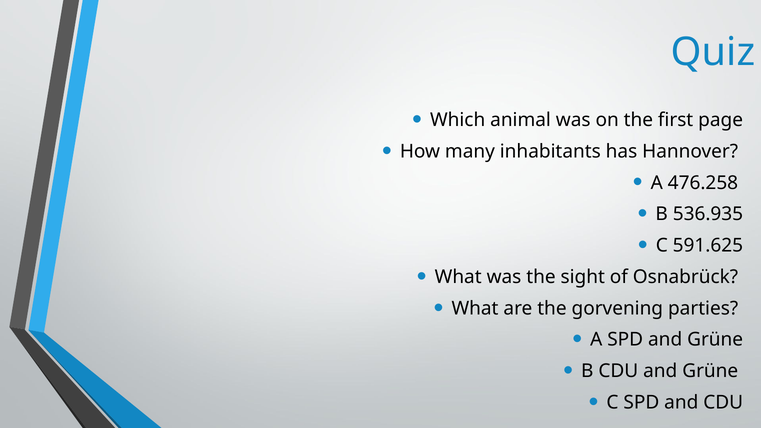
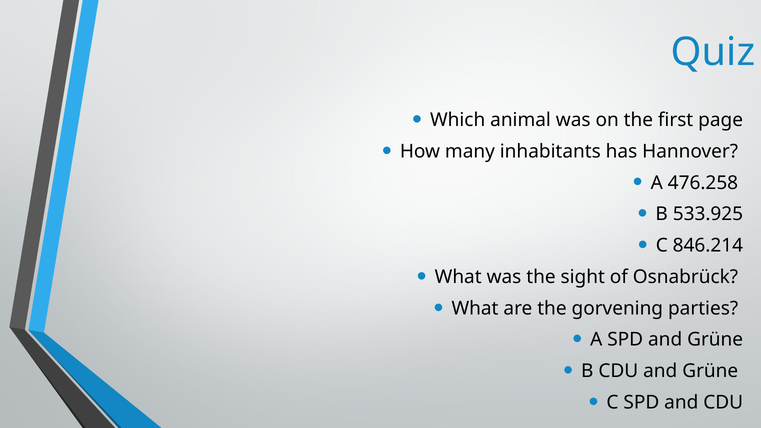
536.935: 536.935 -> 533.925
591.625: 591.625 -> 846.214
